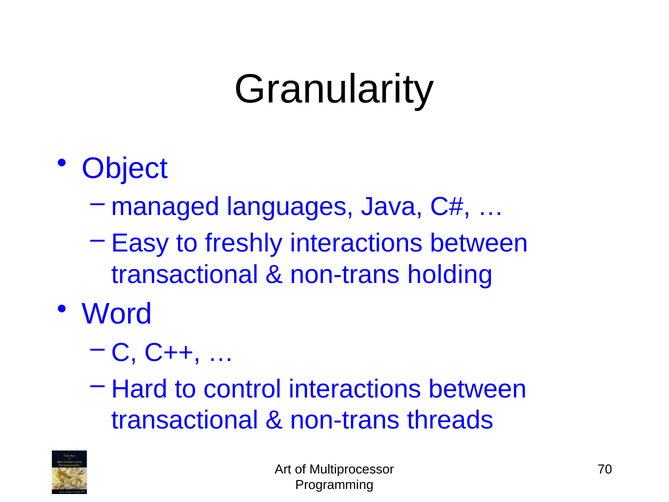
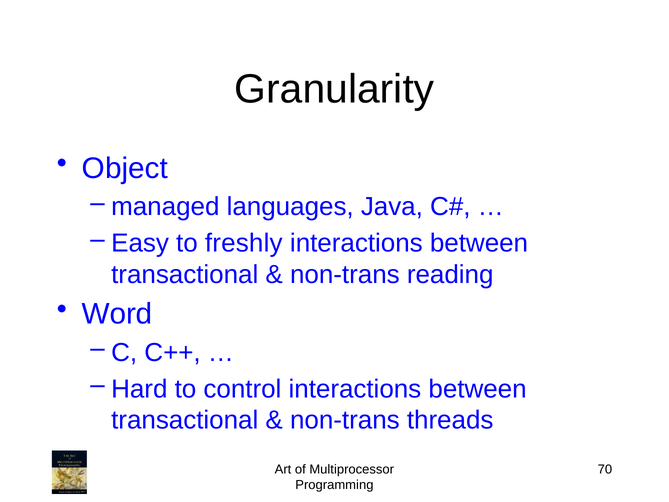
holding: holding -> reading
